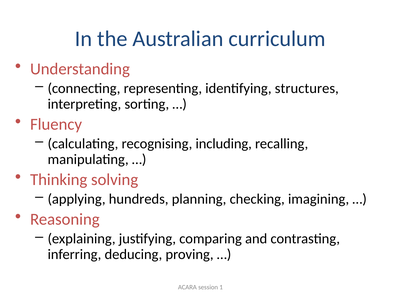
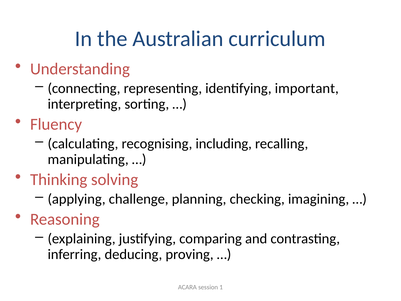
structures: structures -> important
hundreds: hundreds -> challenge
